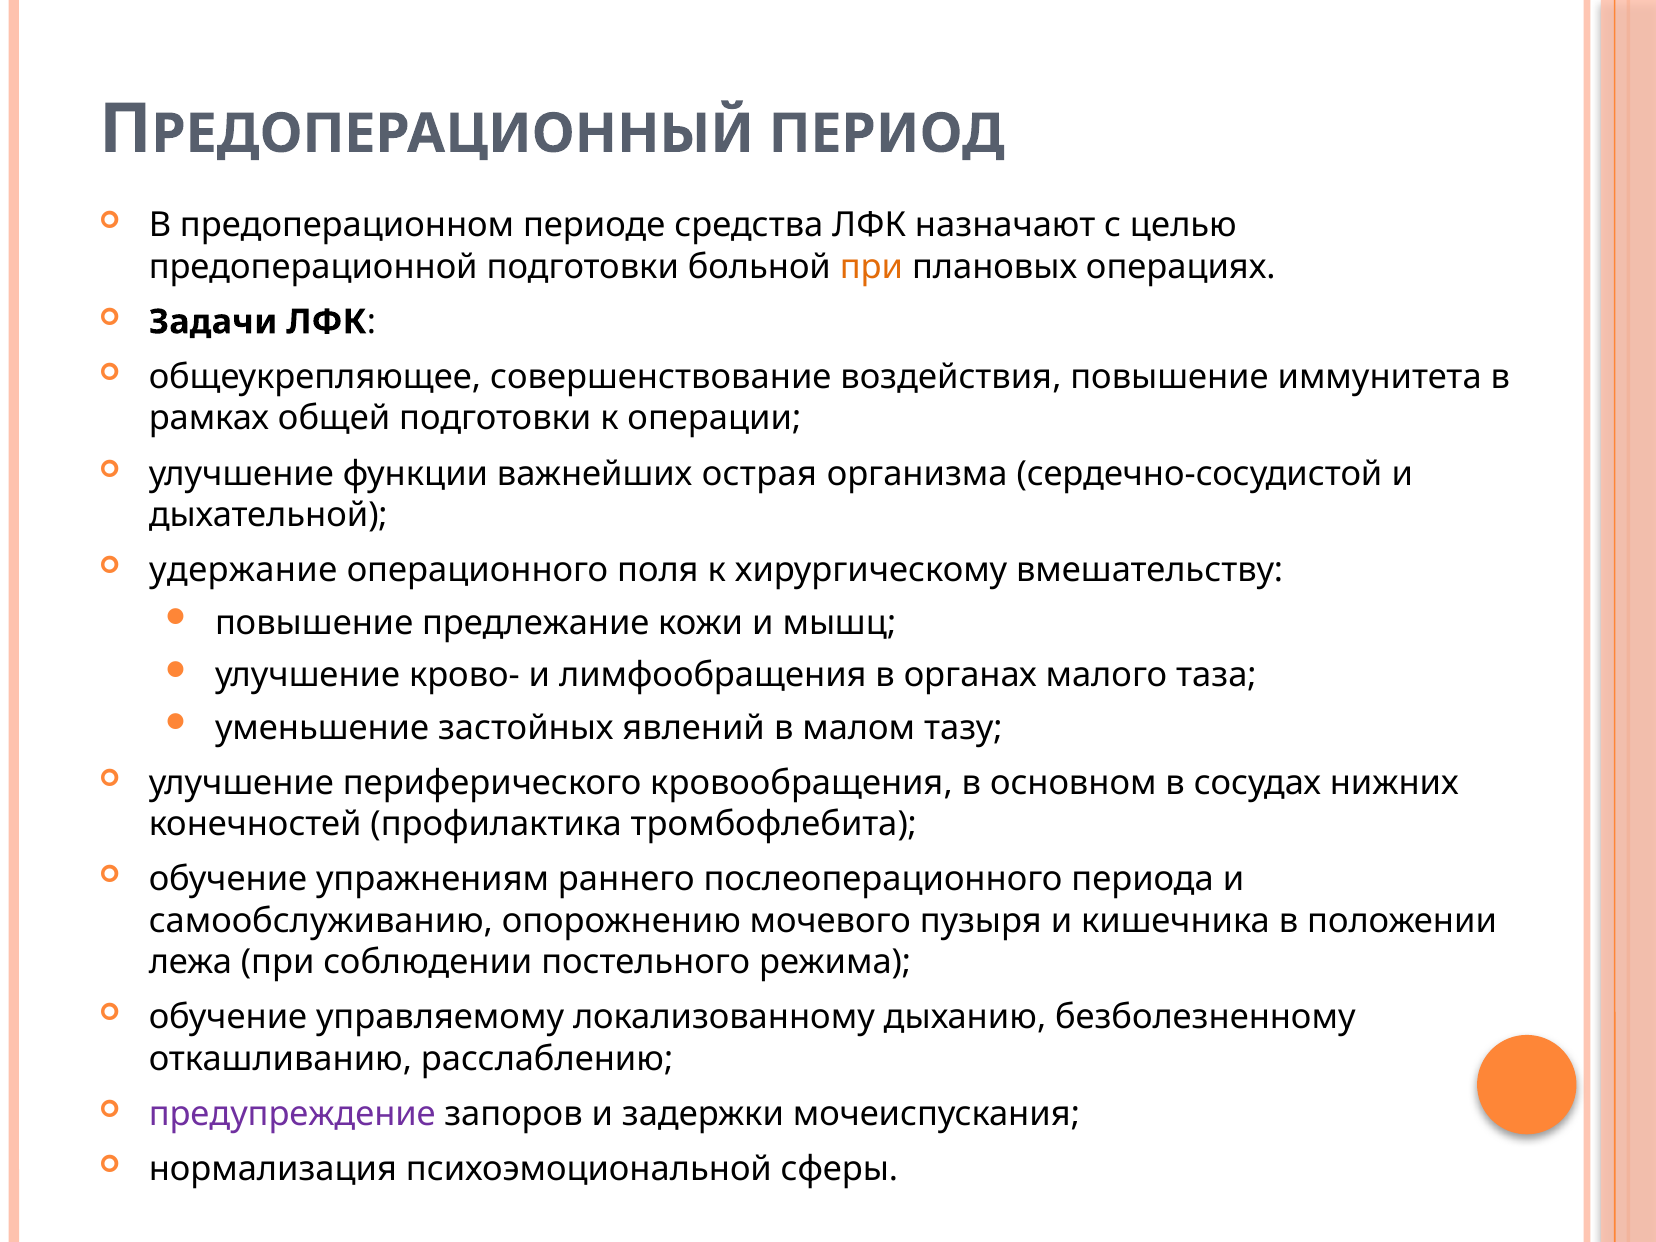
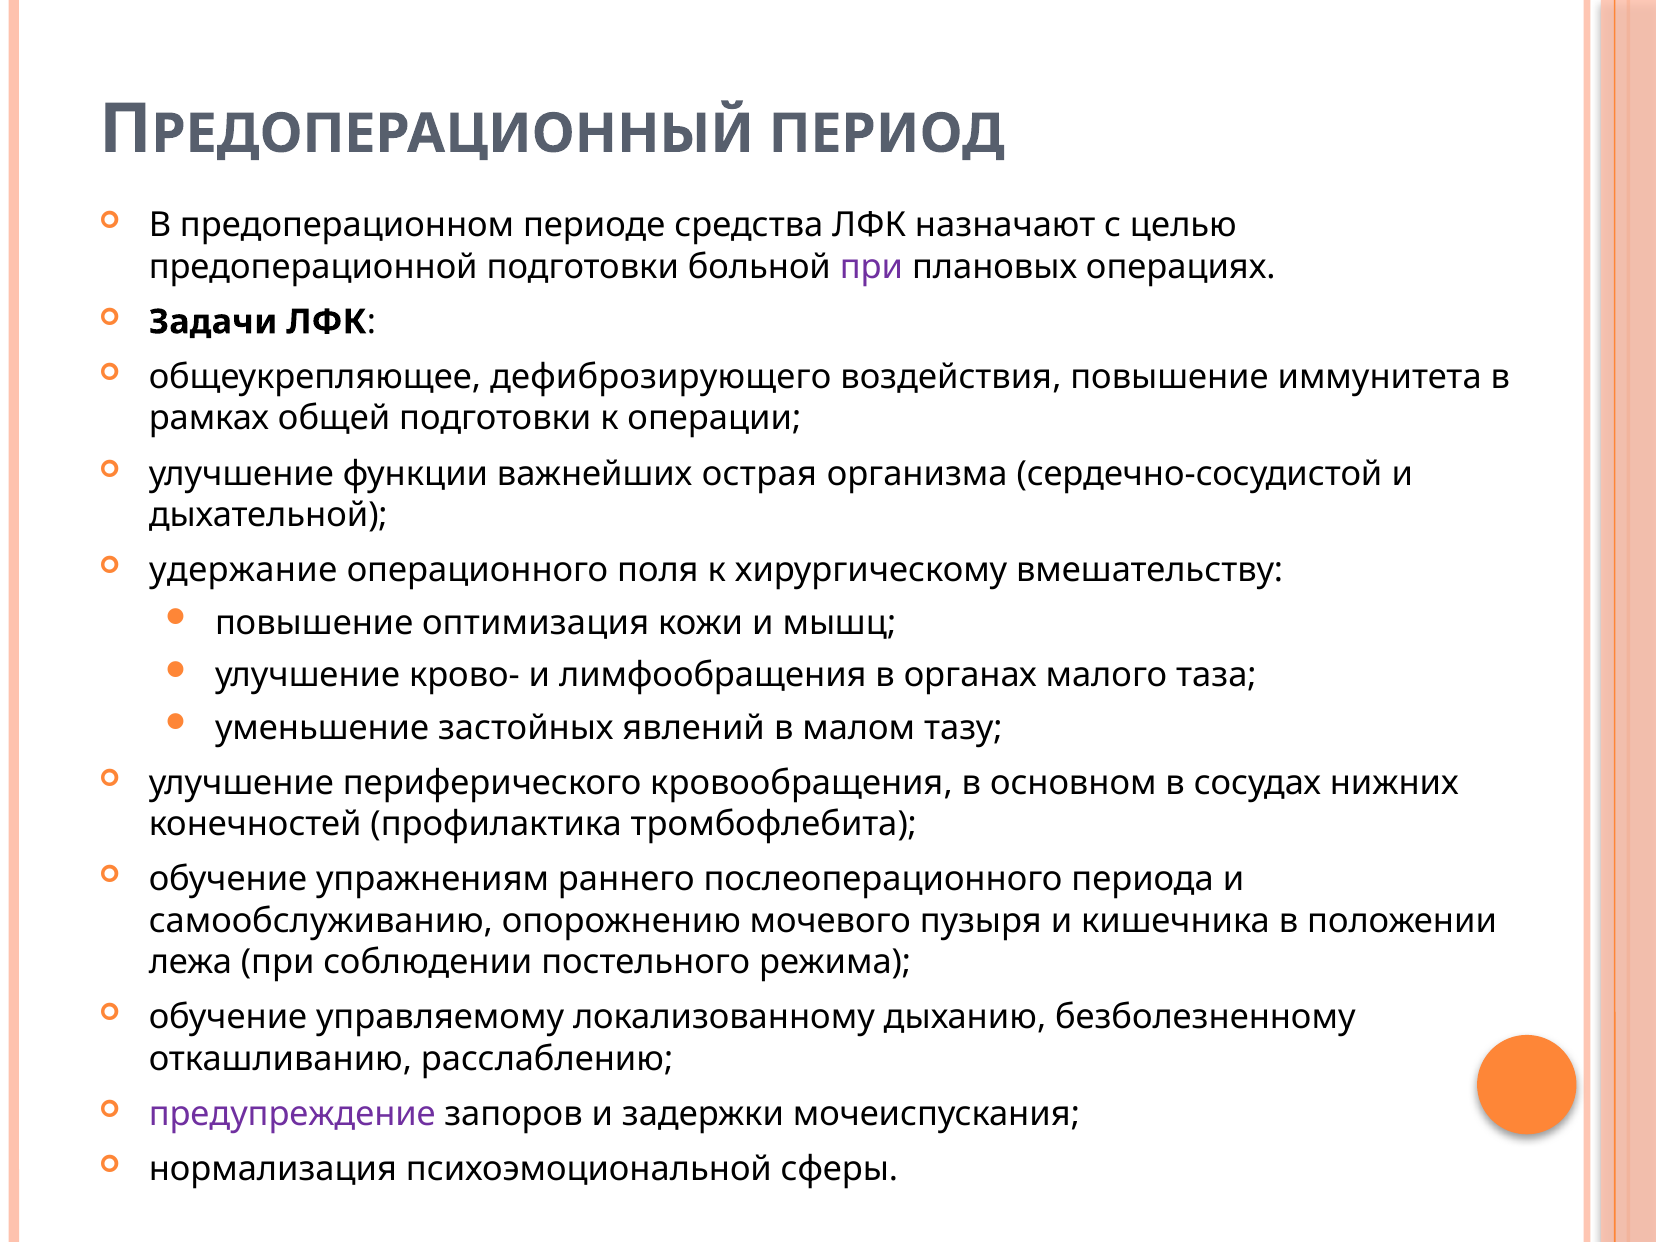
при at (871, 267) colour: orange -> purple
совершенствование: совершенствование -> дефиброзирующего
предлежание: предлежание -> оптимизация
